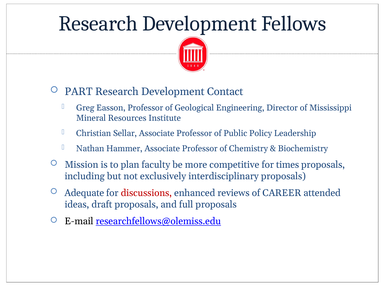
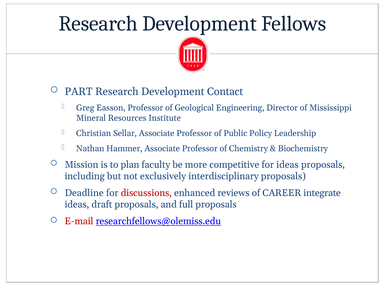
for times: times -> ideas
Adequate: Adequate -> Deadline
attended: attended -> integrate
E-mail colour: black -> red
